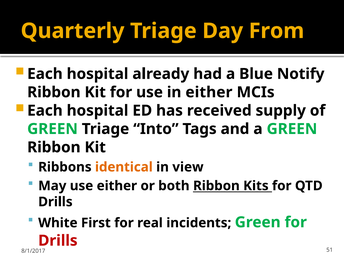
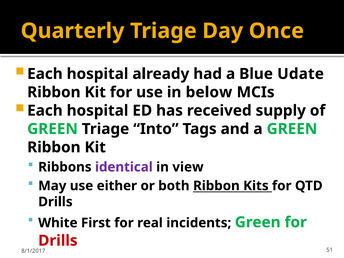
From: From -> Once
Notify: Notify -> Udate
in either: either -> below
identical colour: orange -> purple
